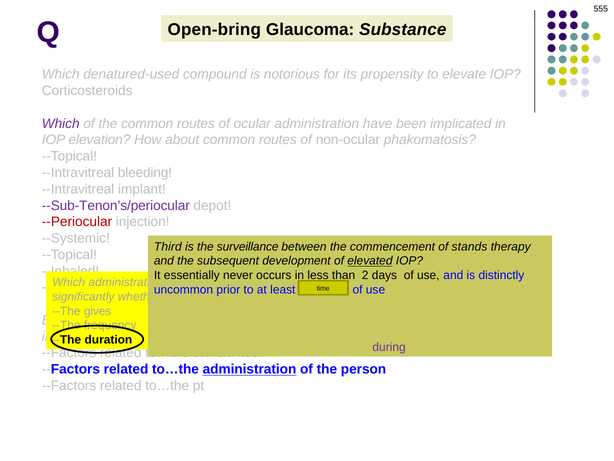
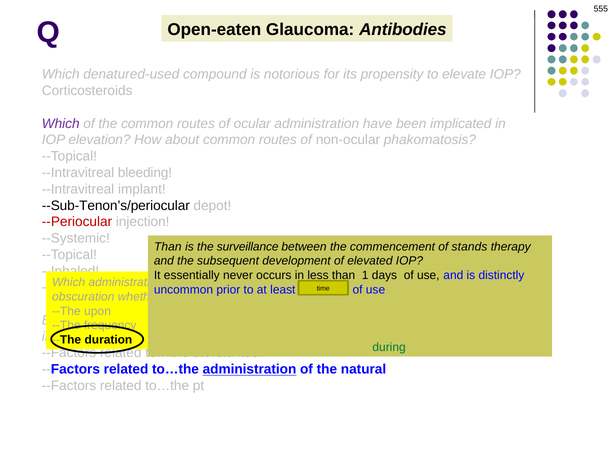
Open-bring: Open-bring -> Open-eaten
Substance: Substance -> Antibodies
--Sub-Tenon’s/periocular colour: purple -> black
Third at (168, 246): Third -> Than
elevated at (370, 261) underline: present -> none
than 2: 2 -> 1
significantly: significantly -> obscuration
gives: gives -> upon
during colour: purple -> green
person: person -> natural
